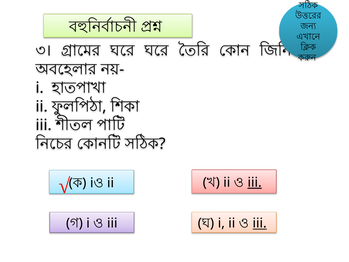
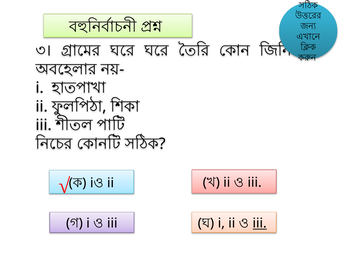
iii at (255, 182) underline: present -> none
